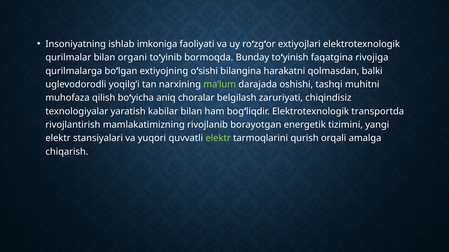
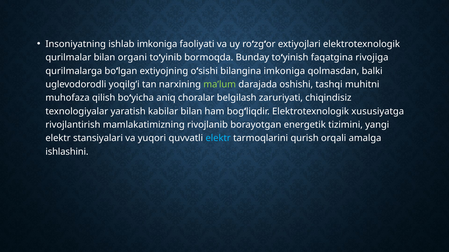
bilangina harakatni: harakatni -> imkoniga
transportda: transportda -> xususiyatga
elektr at (218, 138) colour: light green -> light blue
chiqarish: chiqarish -> ishlashini
